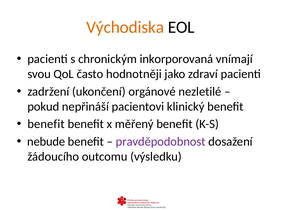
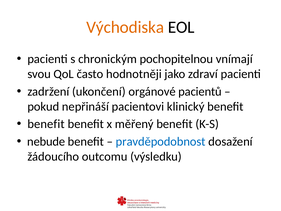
inkorporovaná: inkorporovaná -> pochopitelnou
nezletilé: nezletilé -> pacientů
pravděpodobnost colour: purple -> blue
